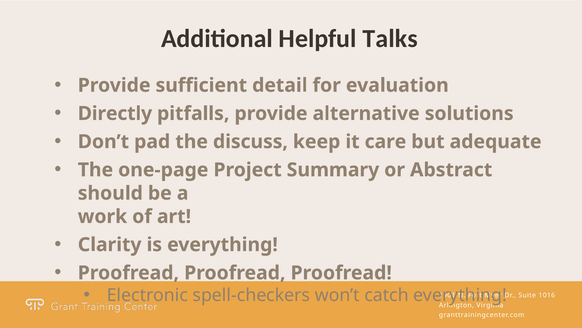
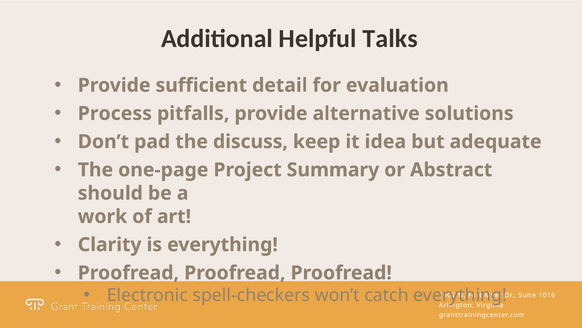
Directly: Directly -> Process
care: care -> idea
